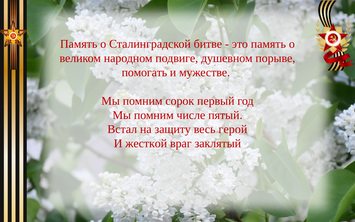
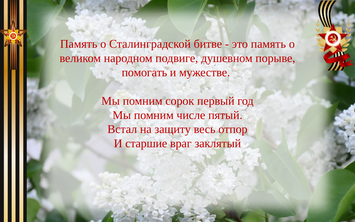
герой: герой -> отпор
жесткой: жесткой -> старшие
